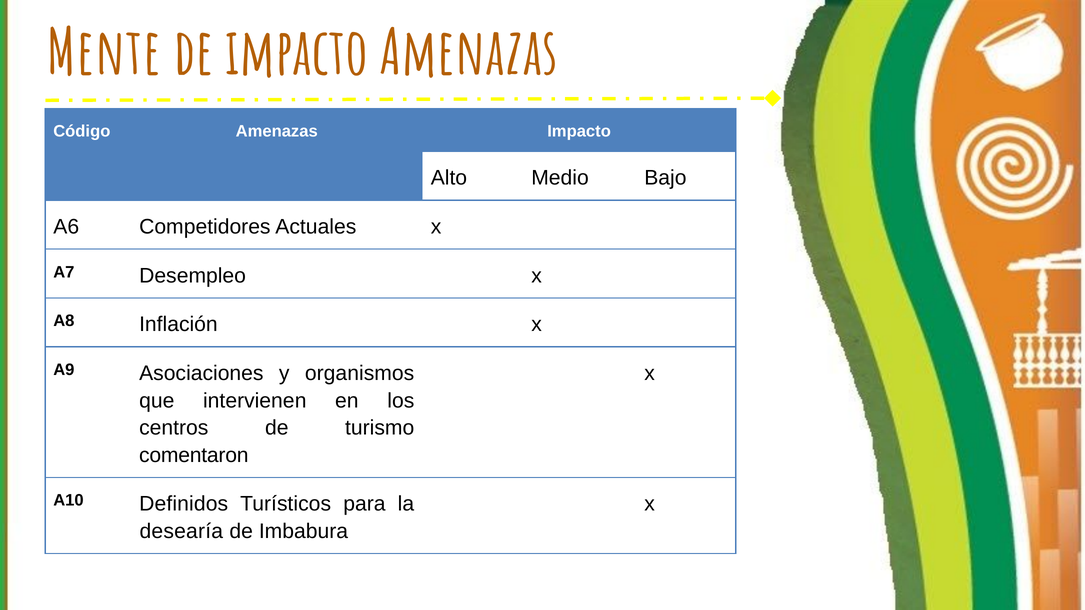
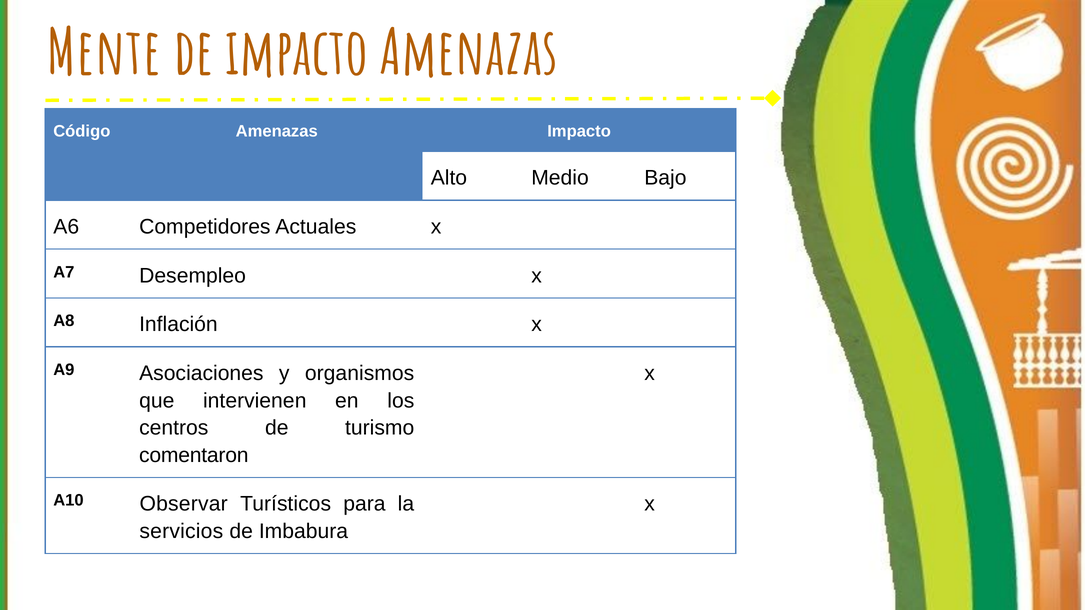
Definidos: Definidos -> Observar
desearía: desearía -> servicios
